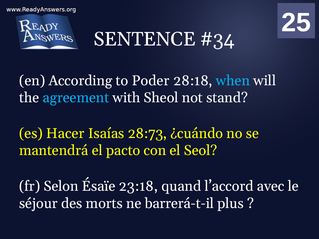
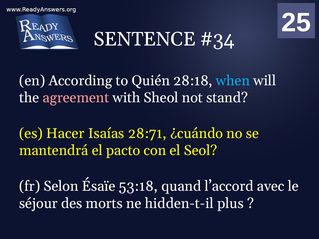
Poder: Poder -> Quién
agreement colour: light blue -> pink
28:73: 28:73 -> 28:71
23:18: 23:18 -> 53:18
barrerá-t-il: barrerá-t-il -> hidden-t-il
